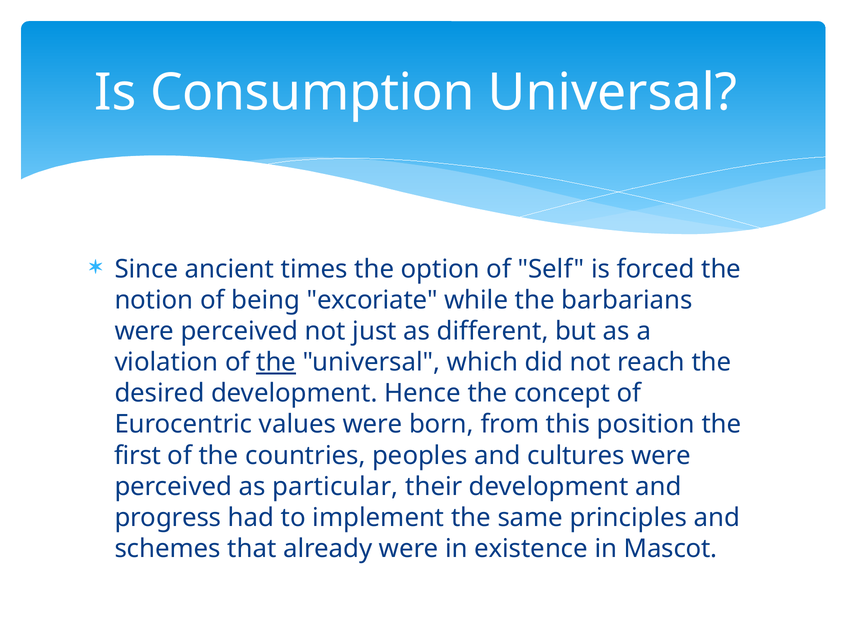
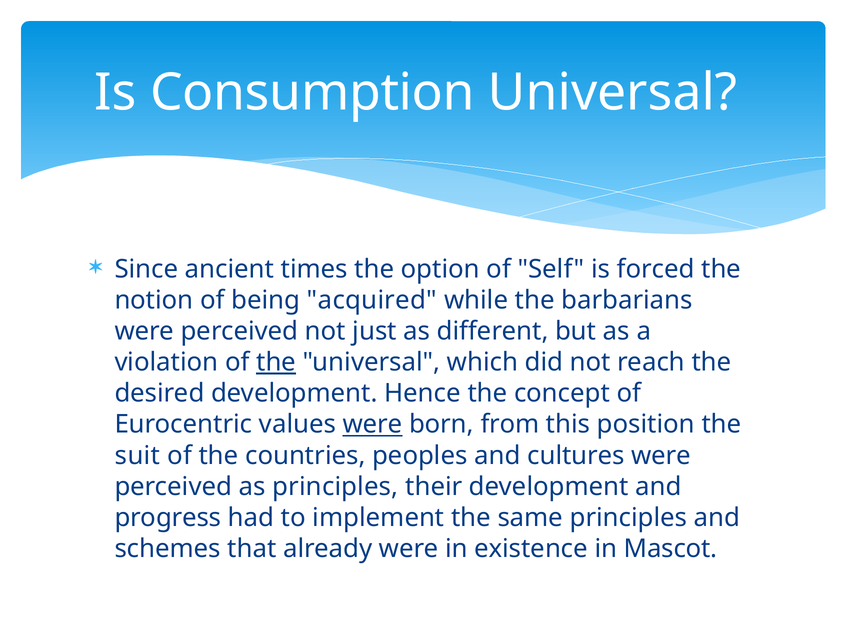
excoriate: excoriate -> acquired
were at (373, 424) underline: none -> present
first: first -> suit
as particular: particular -> principles
